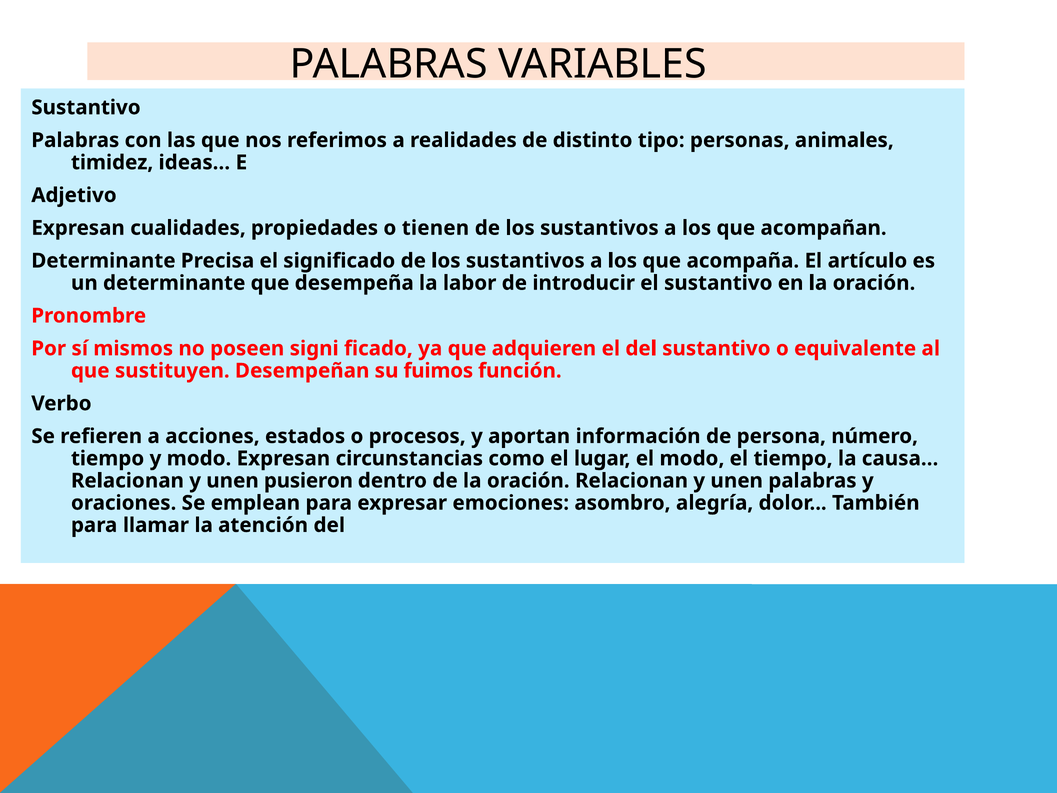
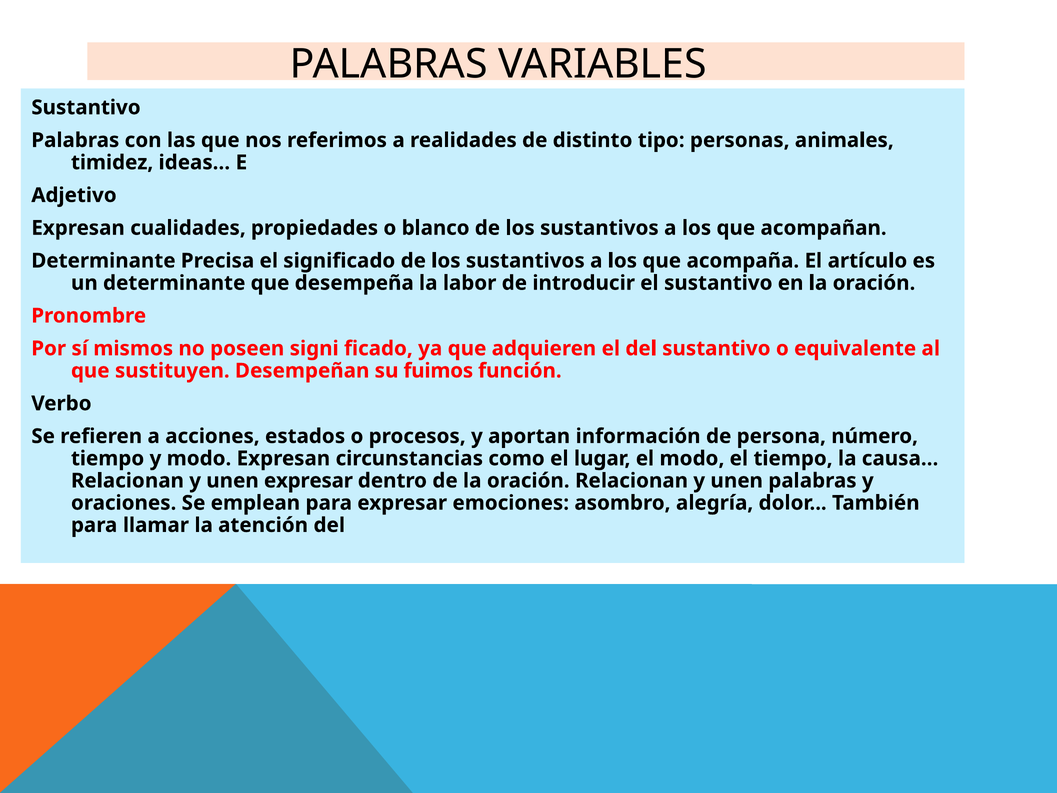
tienen: tienen -> blanco
unen pusieron: pusieron -> expresar
